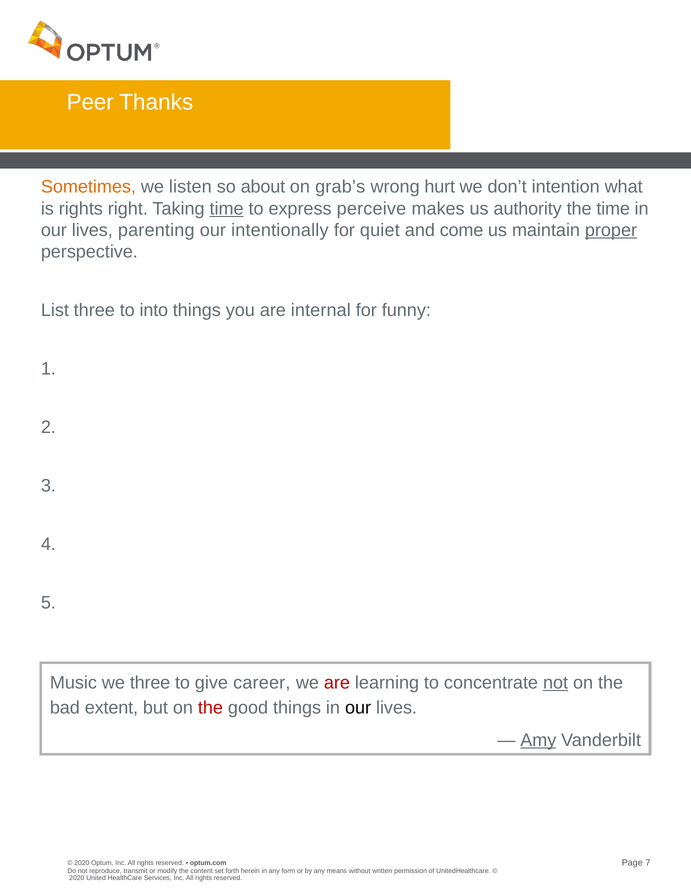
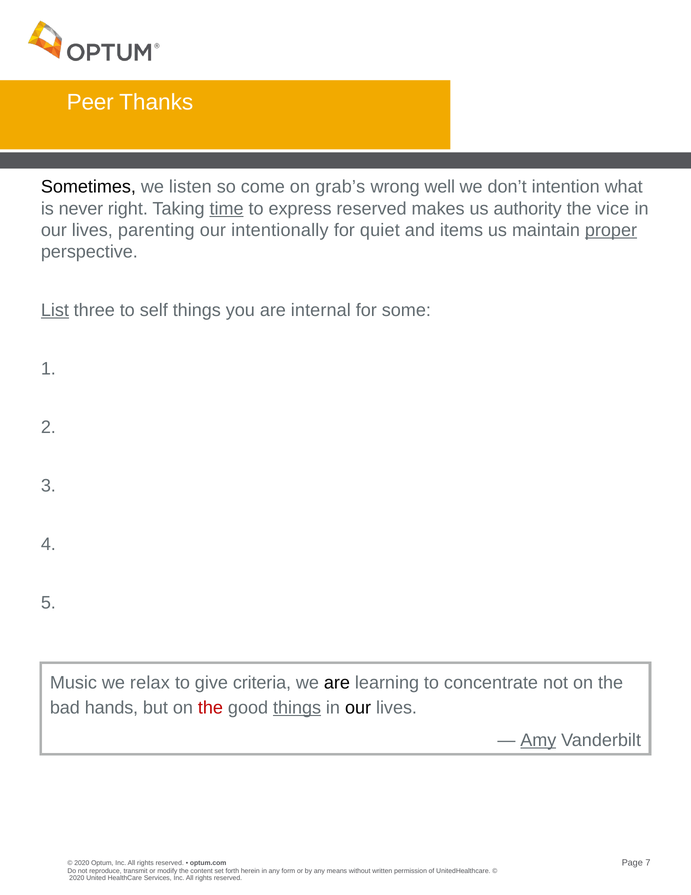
Sometimes colour: orange -> black
about: about -> come
hurt: hurt -> well
is rights: rights -> never
express perceive: perceive -> reserved
the time: time -> vice
come: come -> items
List underline: none -> present
into: into -> self
funny: funny -> some
we three: three -> relax
career: career -> criteria
are at (337, 682) colour: red -> black
not at (556, 682) underline: present -> none
extent: extent -> hands
things at (297, 707) underline: none -> present
